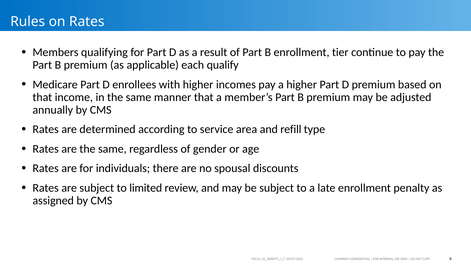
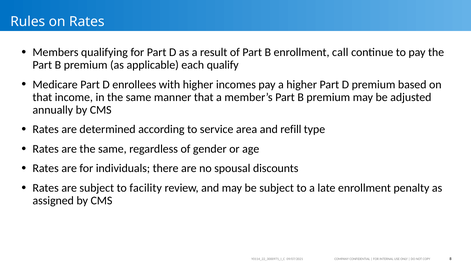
tier: tier -> call
limited: limited -> facility
